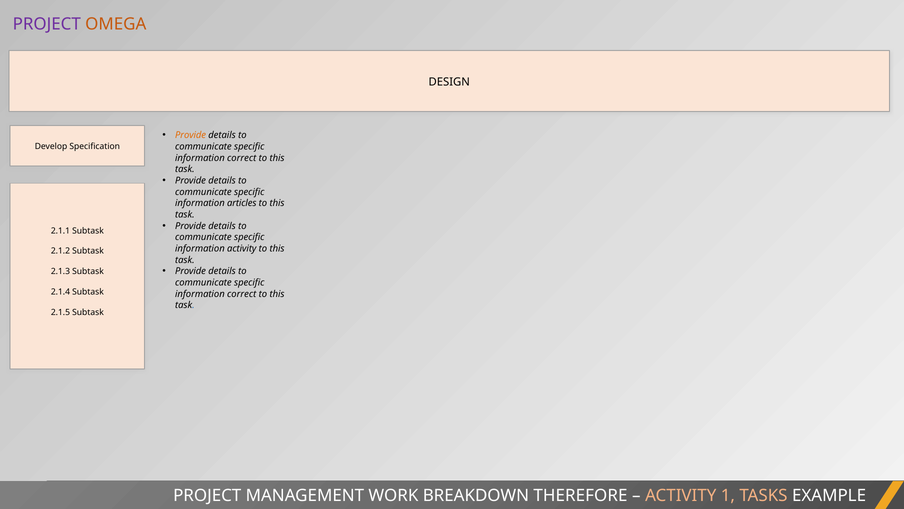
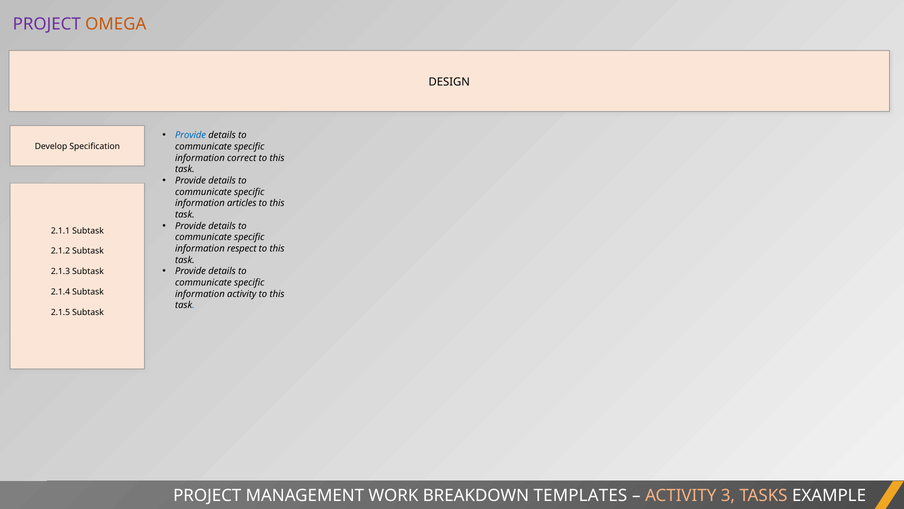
Provide at (191, 135) colour: orange -> blue
information activity: activity -> respect
correct at (242, 294): correct -> activity
THEREFORE: THEREFORE -> TEMPLATES
1: 1 -> 3
